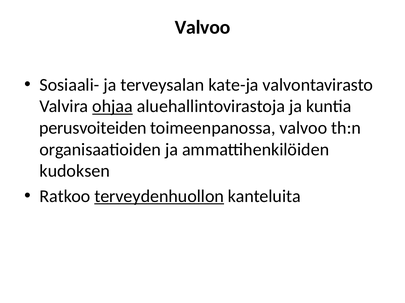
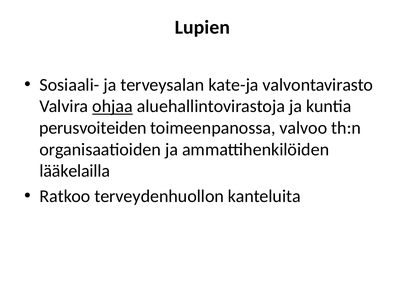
Valvoo at (203, 27): Valvoo -> Lupien
kudoksen: kudoksen -> lääkelailla
terveydenhuollon underline: present -> none
